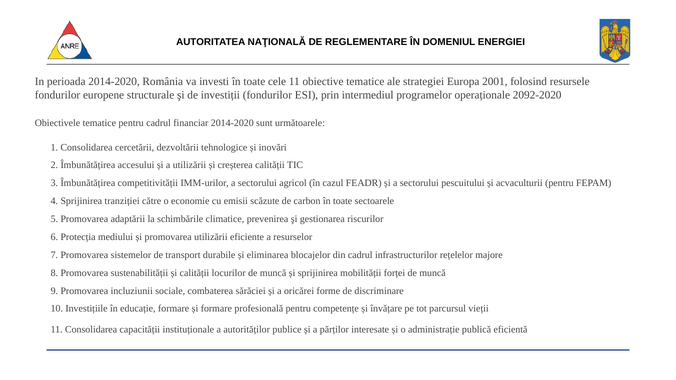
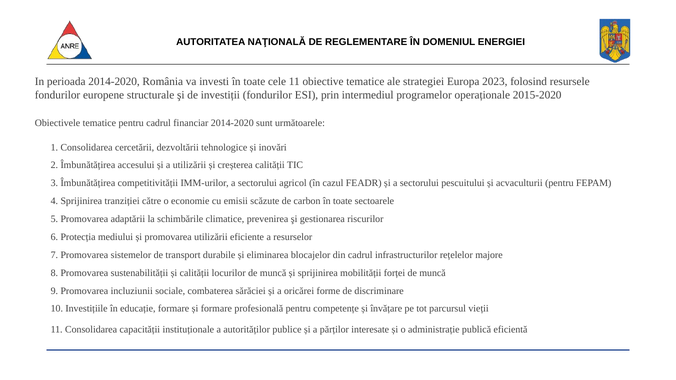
2001: 2001 -> 2023
2092-2020: 2092-2020 -> 2015-2020
